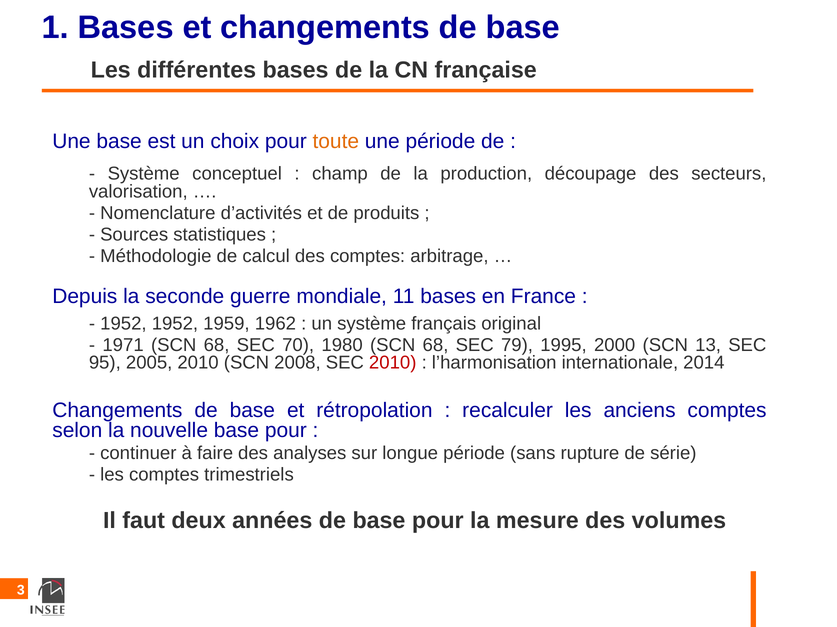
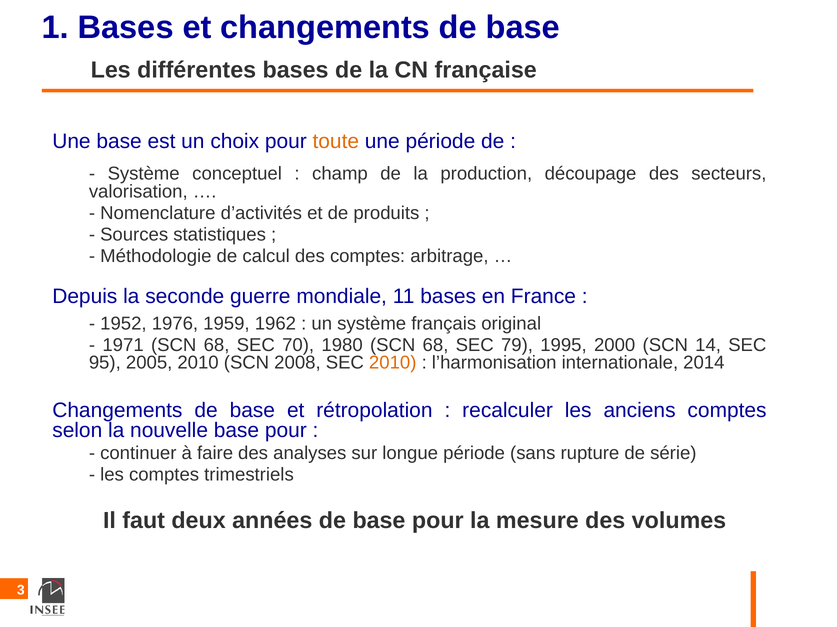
1952 1952: 1952 -> 1976
13: 13 -> 14
2010 at (393, 363) colour: red -> orange
